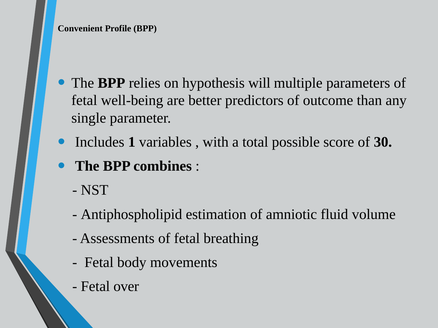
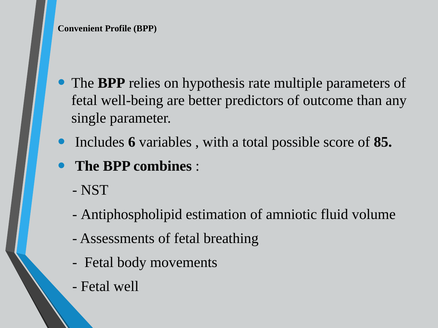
will: will -> rate
1: 1 -> 6
30: 30 -> 85
over: over -> well
